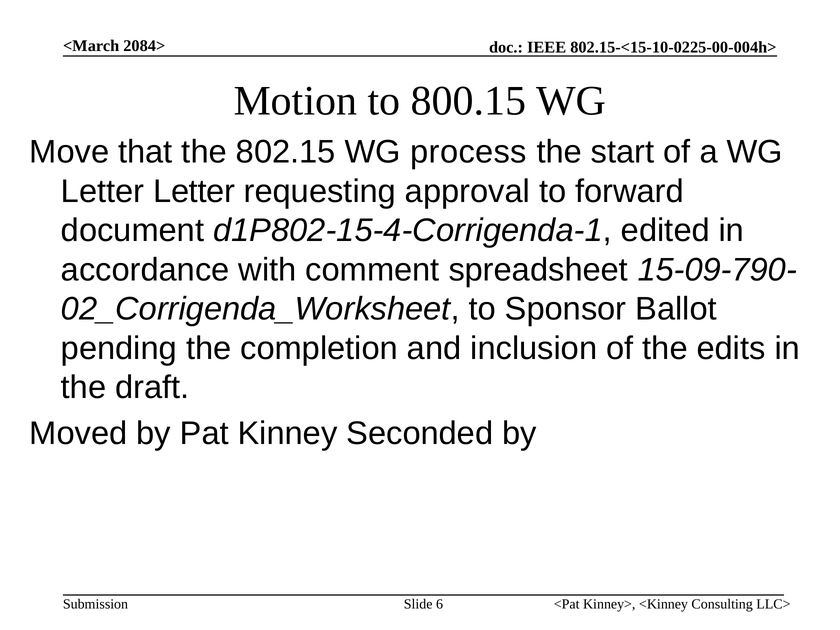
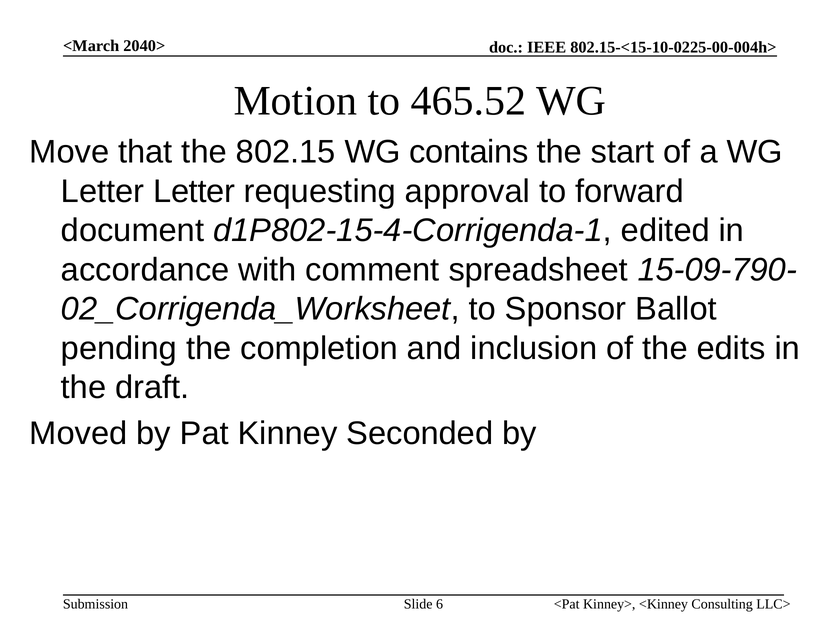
2084>: 2084> -> 2040>
800.15: 800.15 -> 465.52
process: process -> contains
